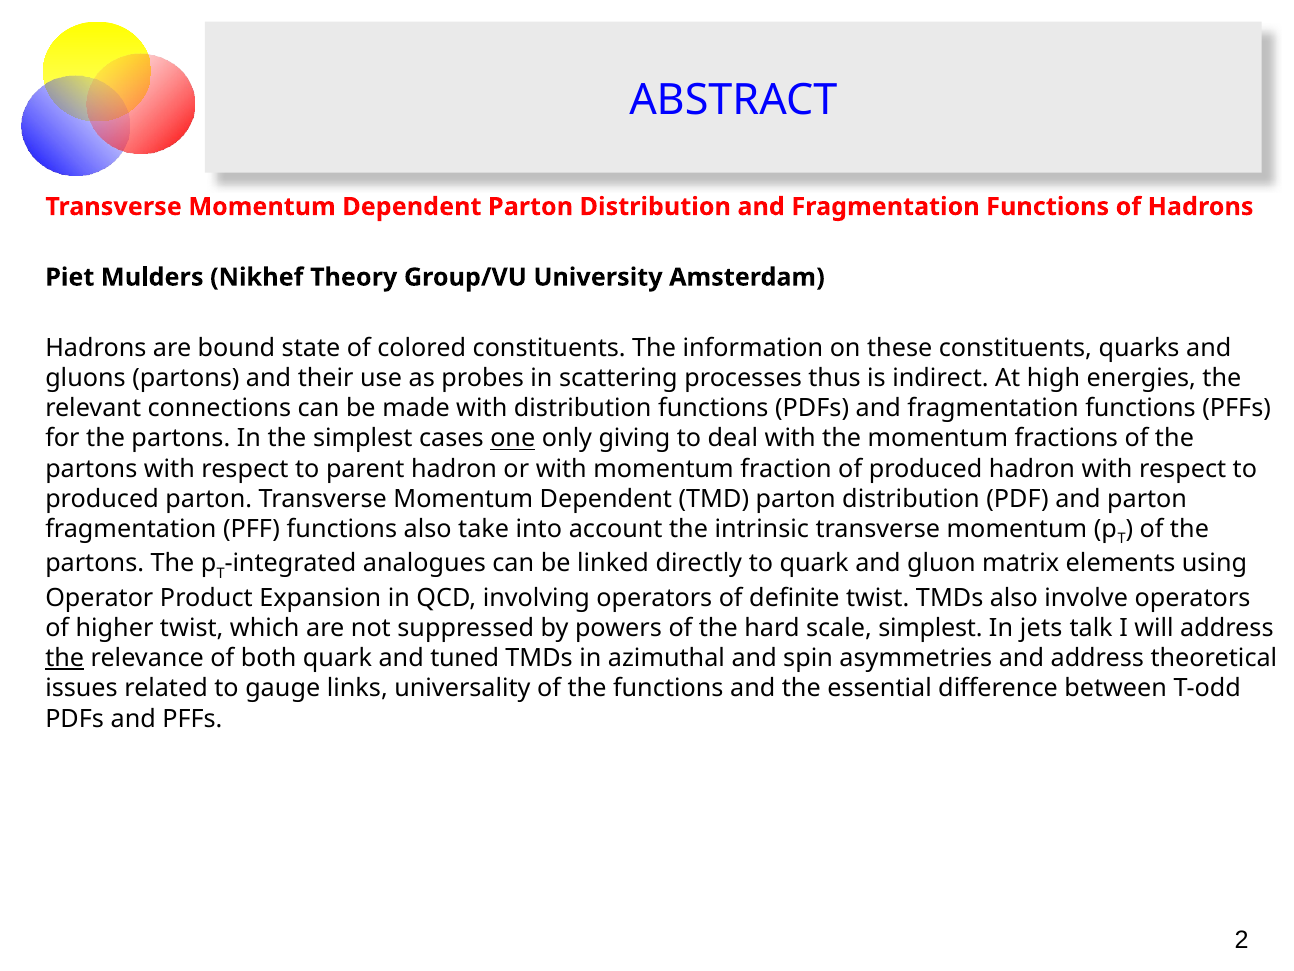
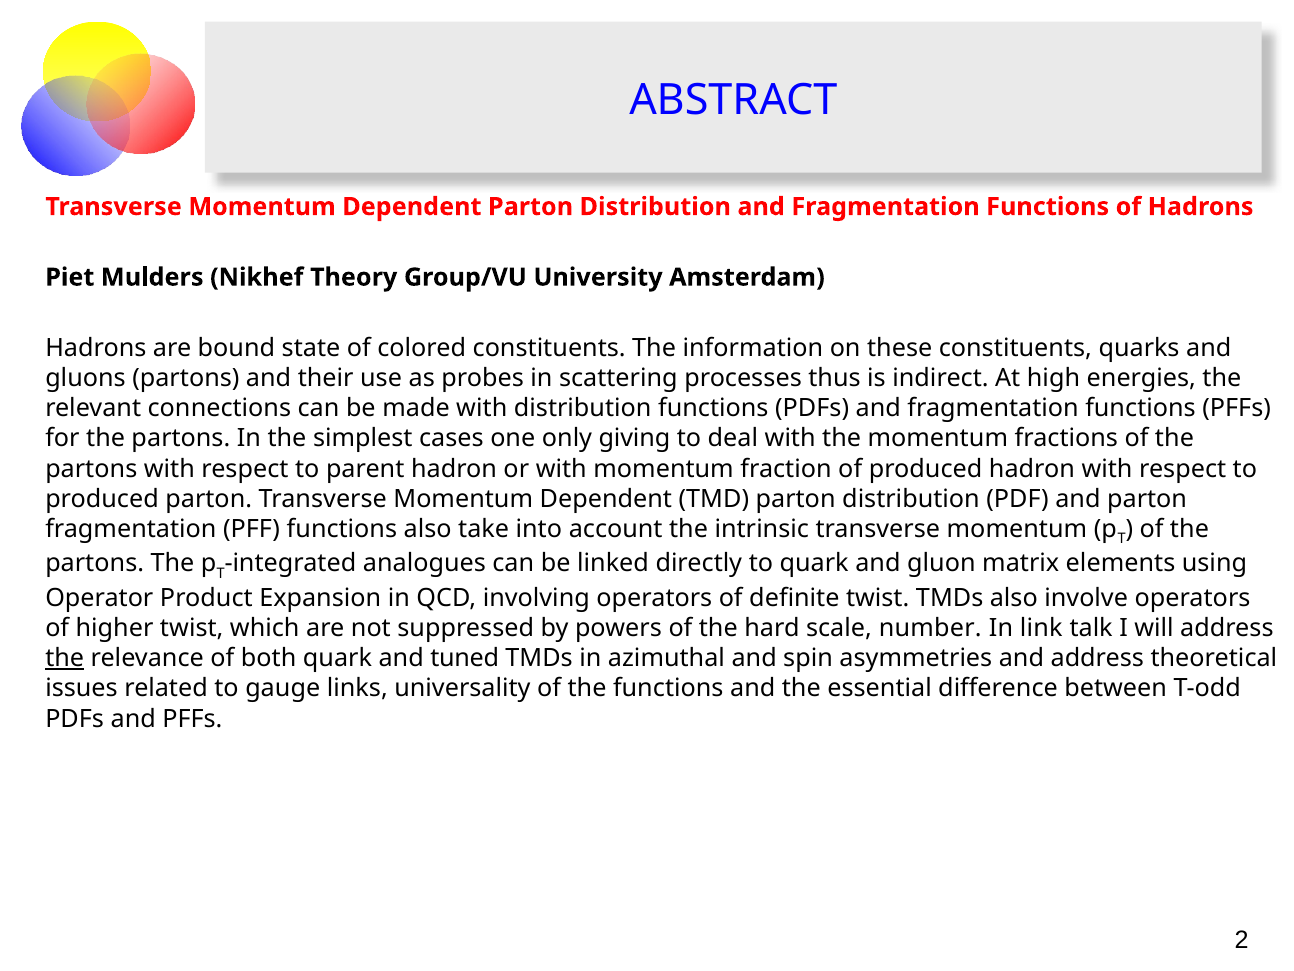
one underline: present -> none
scale simplest: simplest -> number
jets: jets -> link
